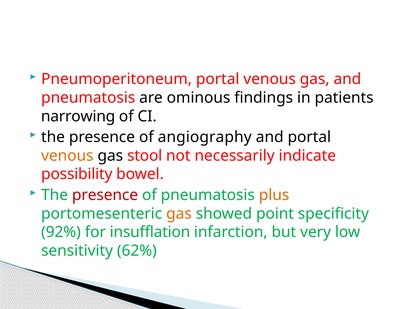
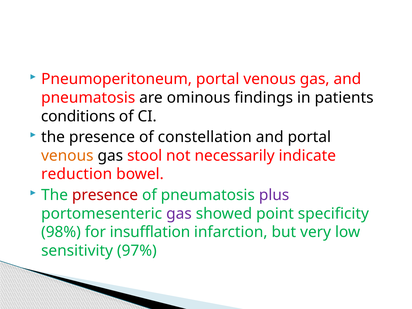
narrowing: narrowing -> conditions
angiography: angiography -> constellation
possibility: possibility -> reduction
plus colour: orange -> purple
gas at (179, 214) colour: orange -> purple
92%: 92% -> 98%
62%: 62% -> 97%
